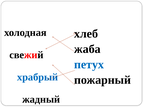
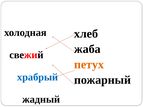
петух colour: blue -> orange
